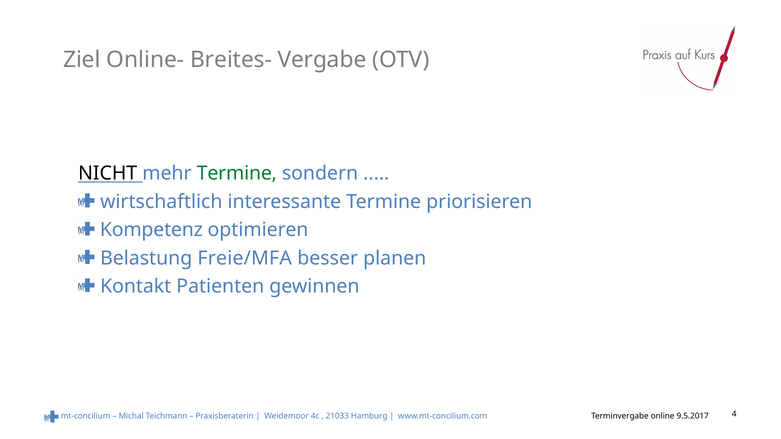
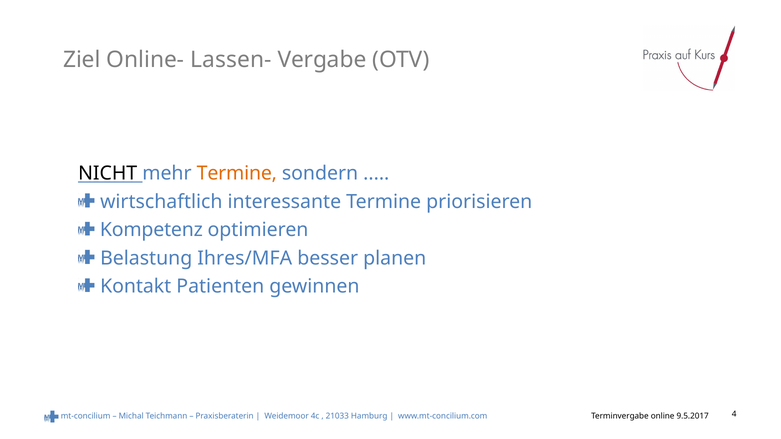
Breites-: Breites- -> Lassen-
Termine at (237, 173) colour: green -> orange
Freie/MFA: Freie/MFA -> Ihres/MFA
